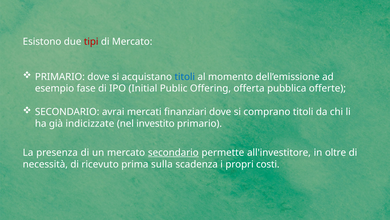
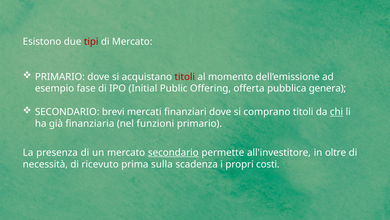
titoli at (185, 77) colour: blue -> red
offerte: offerte -> genera
avrai: avrai -> brevi
chi underline: none -> present
indicizzate: indicizzate -> finanziaria
investito: investito -> funzioni
